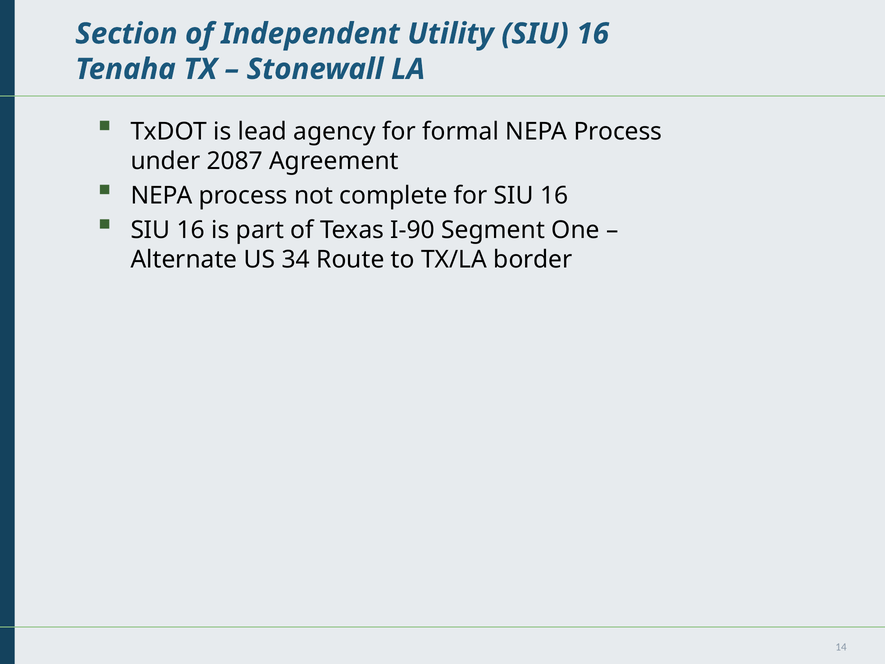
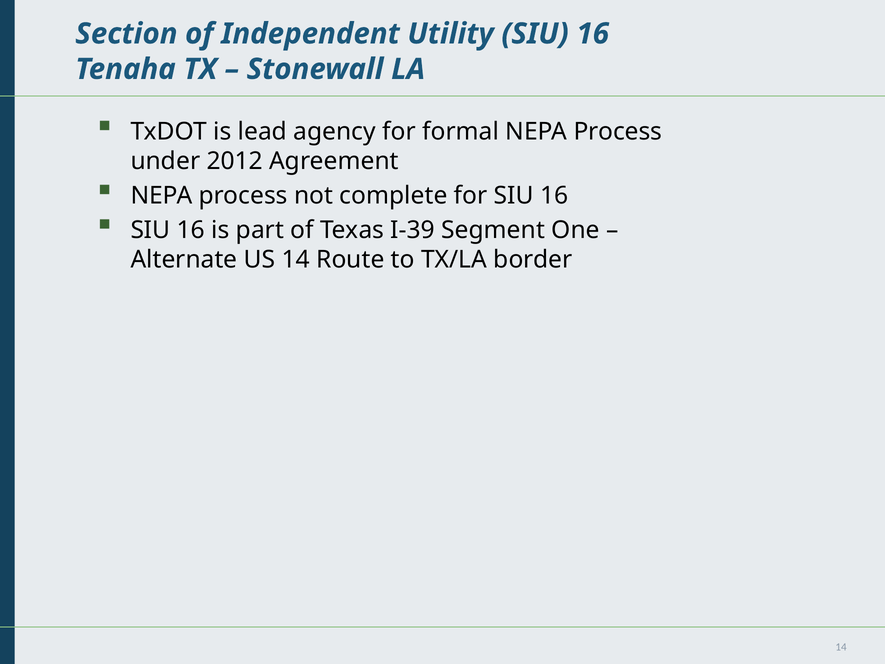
2087: 2087 -> 2012
I-90: I-90 -> I-39
US 34: 34 -> 14
